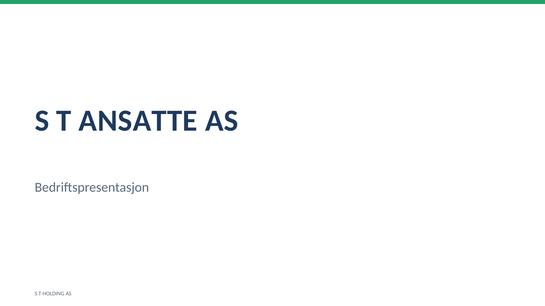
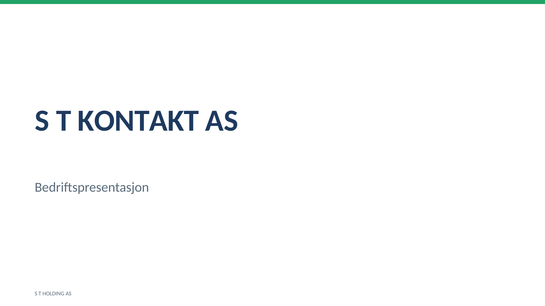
ANSATTE: ANSATTE -> KONTAKT
